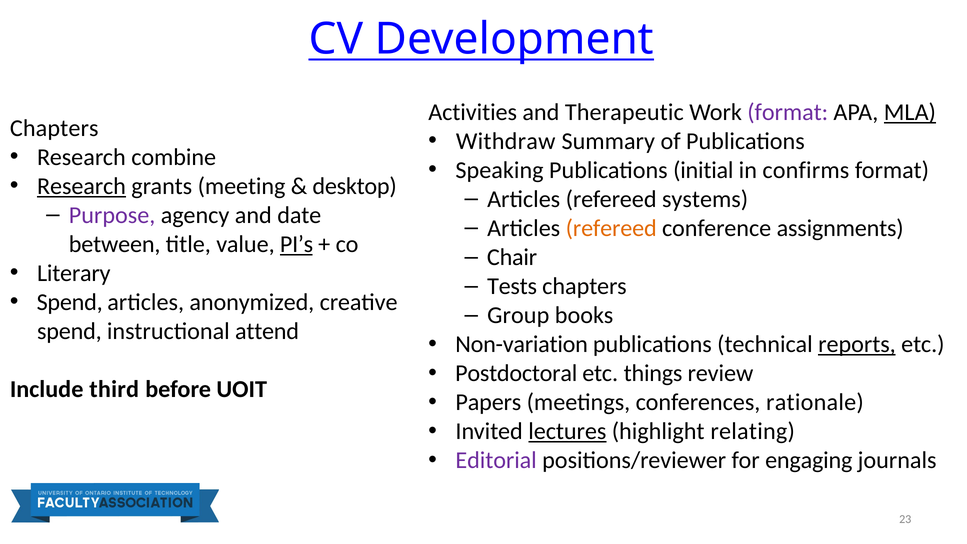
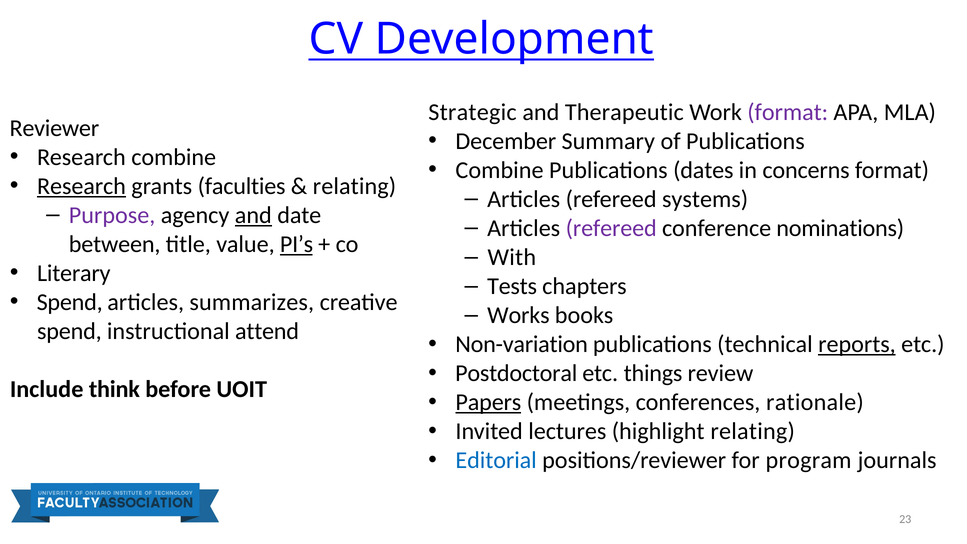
Activities: Activities -> Strategic
MLA underline: present -> none
Chapters at (54, 128): Chapters -> Reviewer
Withdraw: Withdraw -> December
Speaking at (500, 170): Speaking -> Combine
initial: initial -> dates
confirms: confirms -> concerns
meeting: meeting -> faculties
desktop at (355, 186): desktop -> relating
and at (253, 215) underline: none -> present
refereed at (611, 228) colour: orange -> purple
assignments: assignments -> nominations
Chair: Chair -> With
anonymized: anonymized -> summarizes
Group: Group -> Works
third: third -> think
Papers underline: none -> present
lectures underline: present -> none
Editorial colour: purple -> blue
engaging: engaging -> program
